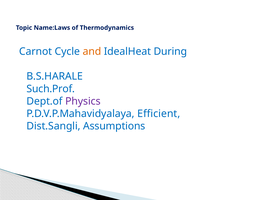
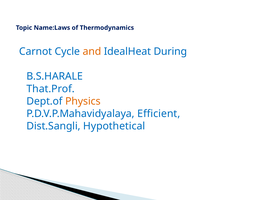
Such.Prof: Such.Prof -> That.Prof
Physics colour: purple -> orange
Assumptions: Assumptions -> Hypothetical
